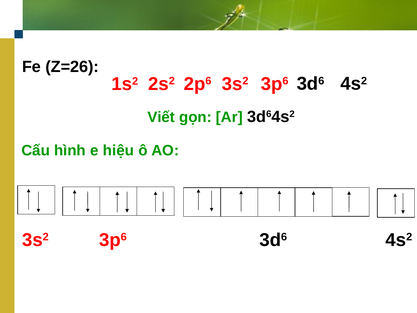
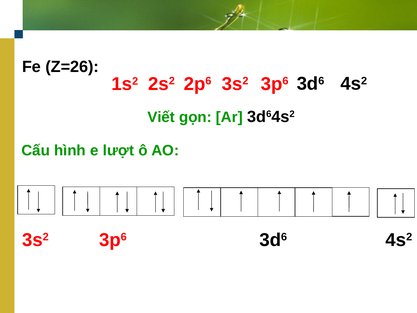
hiệu: hiệu -> lượt
